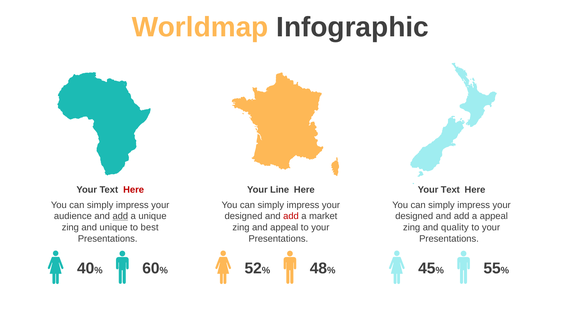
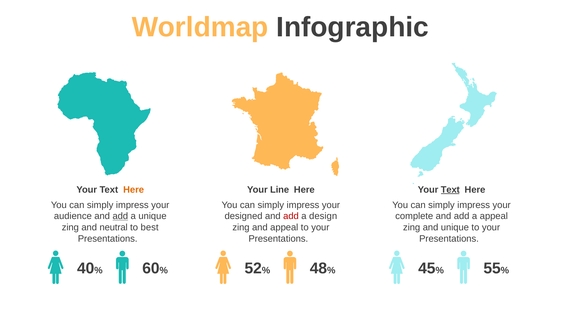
Here at (134, 189) colour: red -> orange
Text at (450, 189) underline: none -> present
market: market -> design
designed at (414, 216): designed -> complete
and unique: unique -> neutral
and quality: quality -> unique
